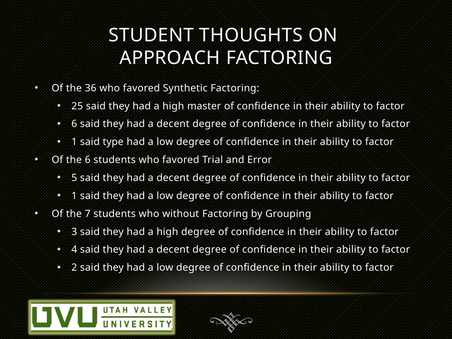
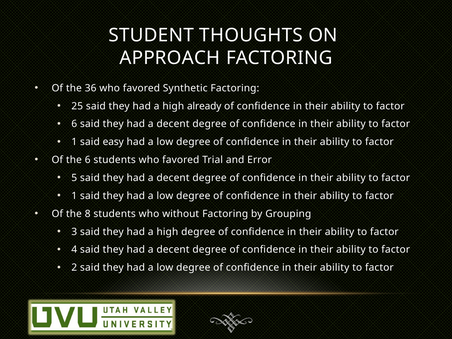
master: master -> already
type: type -> easy
7: 7 -> 8
